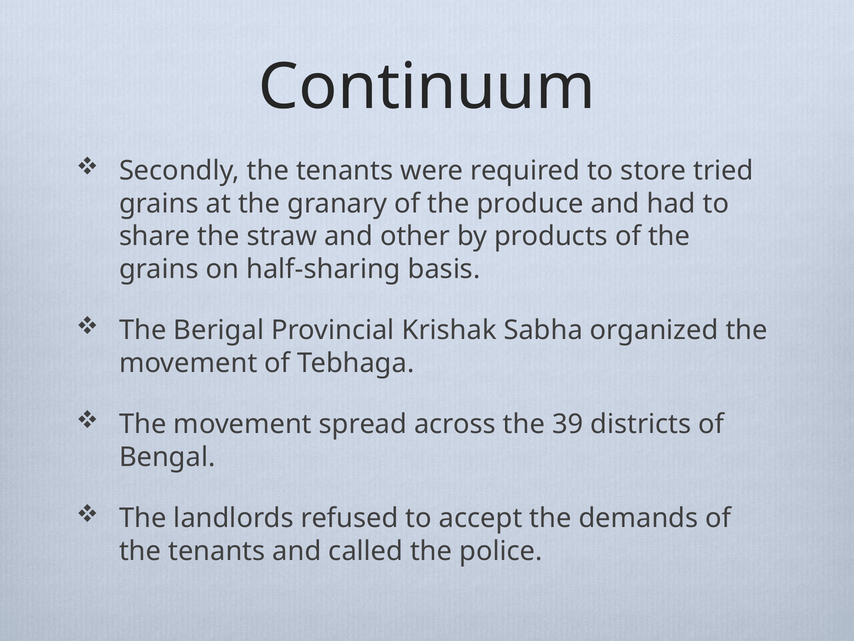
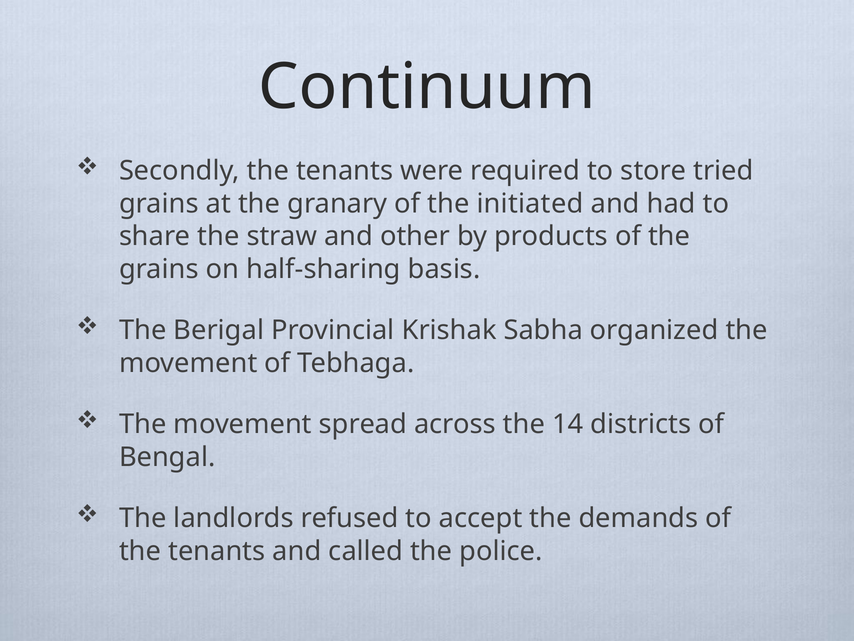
produce: produce -> initiated
39: 39 -> 14
